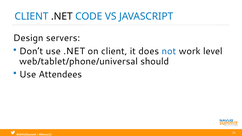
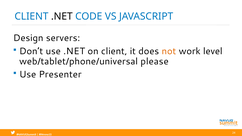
not colour: blue -> orange
should: should -> please
Attendees: Attendees -> Presenter
